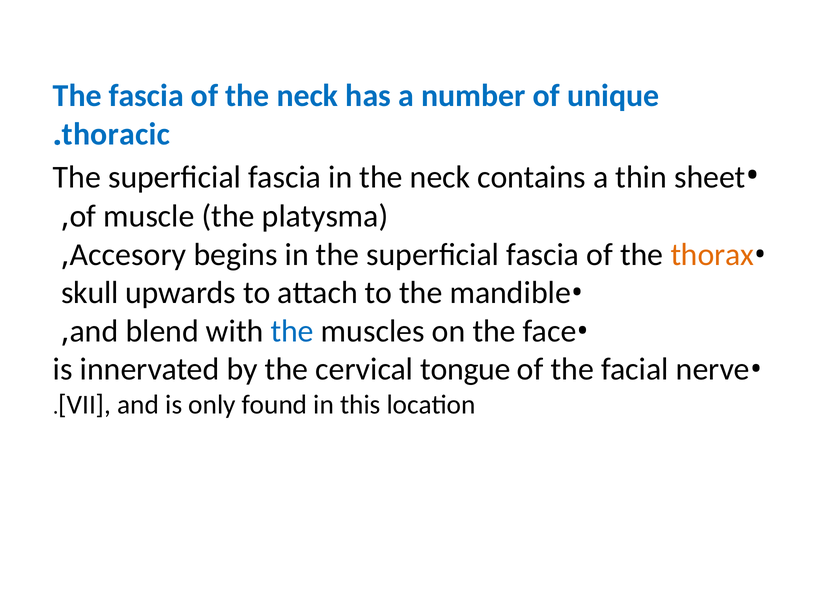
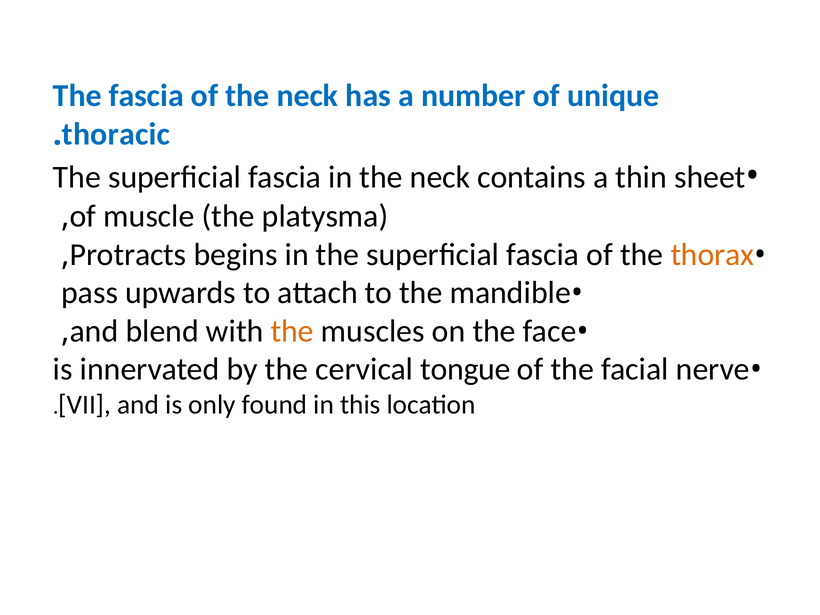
Accesory: Accesory -> Protracts
skull: skull -> pass
the at (292, 331) colour: blue -> orange
